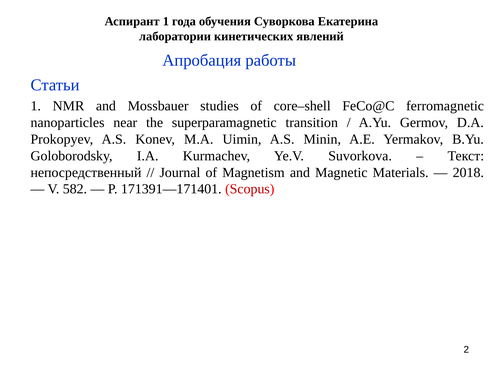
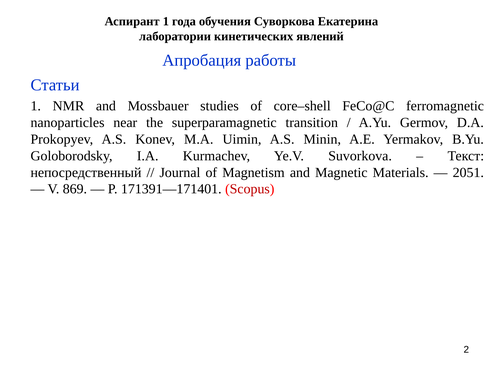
2018: 2018 -> 2051
582: 582 -> 869
